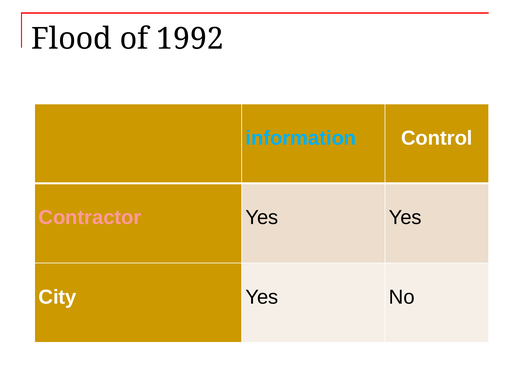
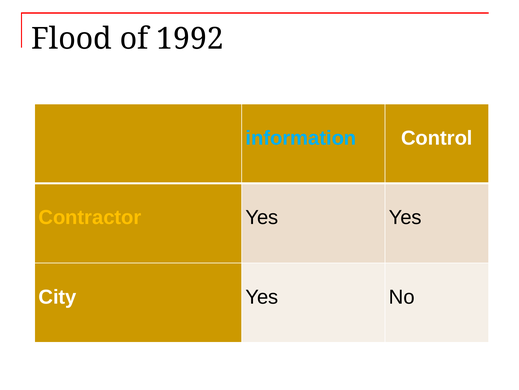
Contractor colour: pink -> yellow
